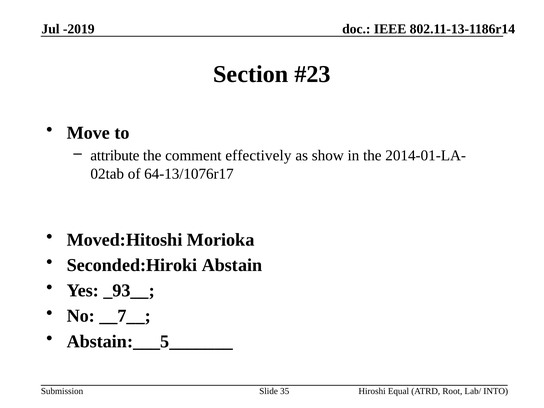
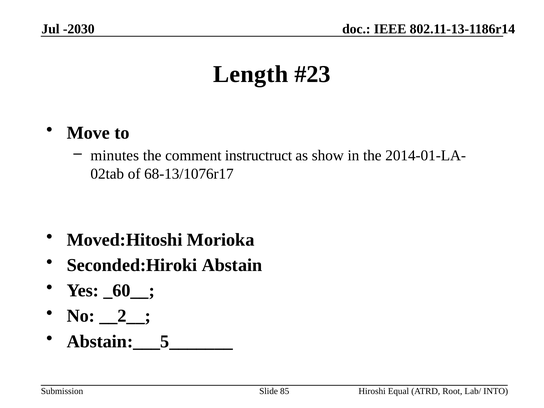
-2019: -2019 -> -2030
Section: Section -> Length
attribute: attribute -> minutes
effectively: effectively -> instructruct
64-13/1076r17: 64-13/1076r17 -> 68-13/1076r17
_93__: _93__ -> _60__
__7__: __7__ -> __2__
35: 35 -> 85
